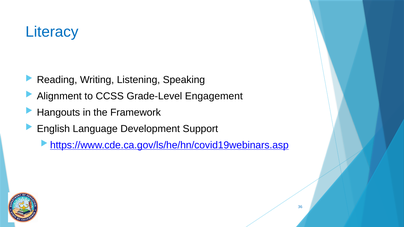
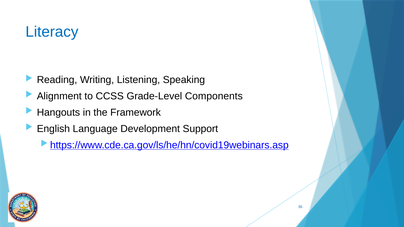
Engagement: Engagement -> Components
